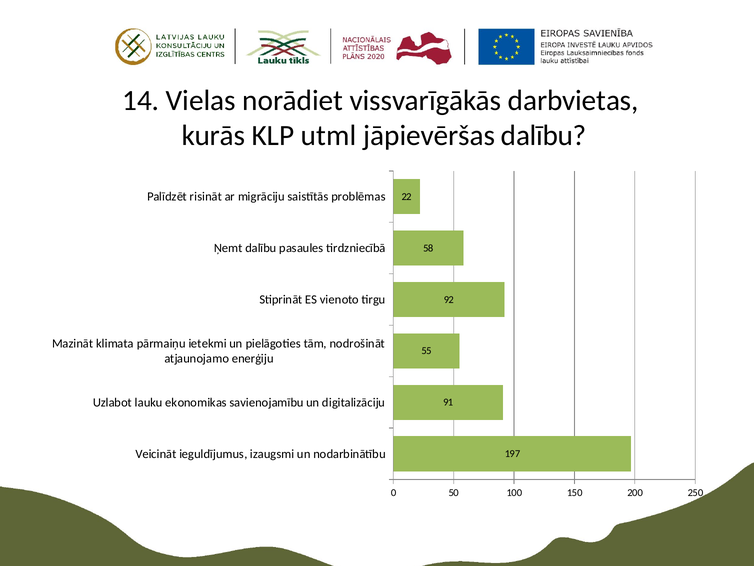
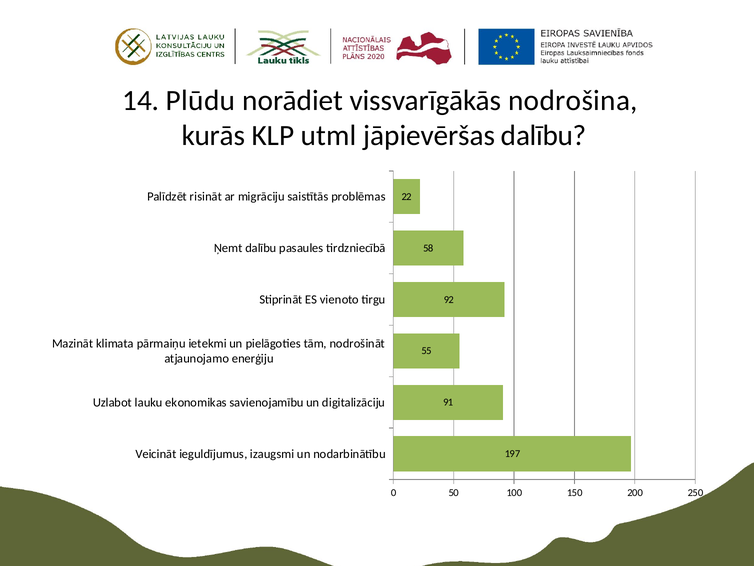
Vielas: Vielas -> Plūdu
darbvietas: darbvietas -> nodrošina
